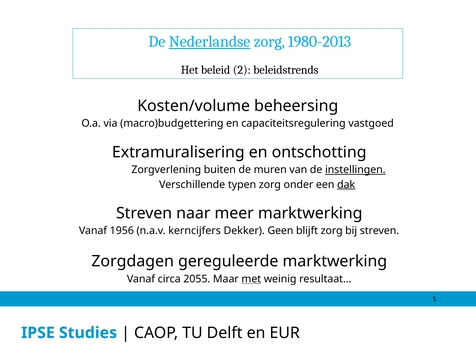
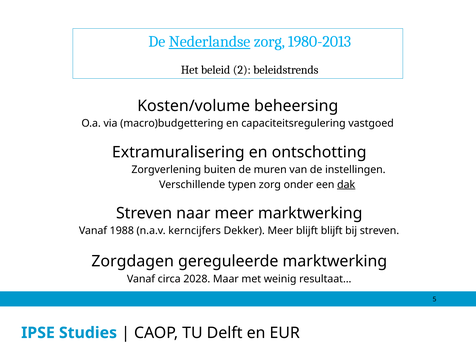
instellingen underline: present -> none
1956: 1956 -> 1988
Dekker Geen: Geen -> Meer
blijft zorg: zorg -> blijft
2055: 2055 -> 2028
met underline: present -> none
